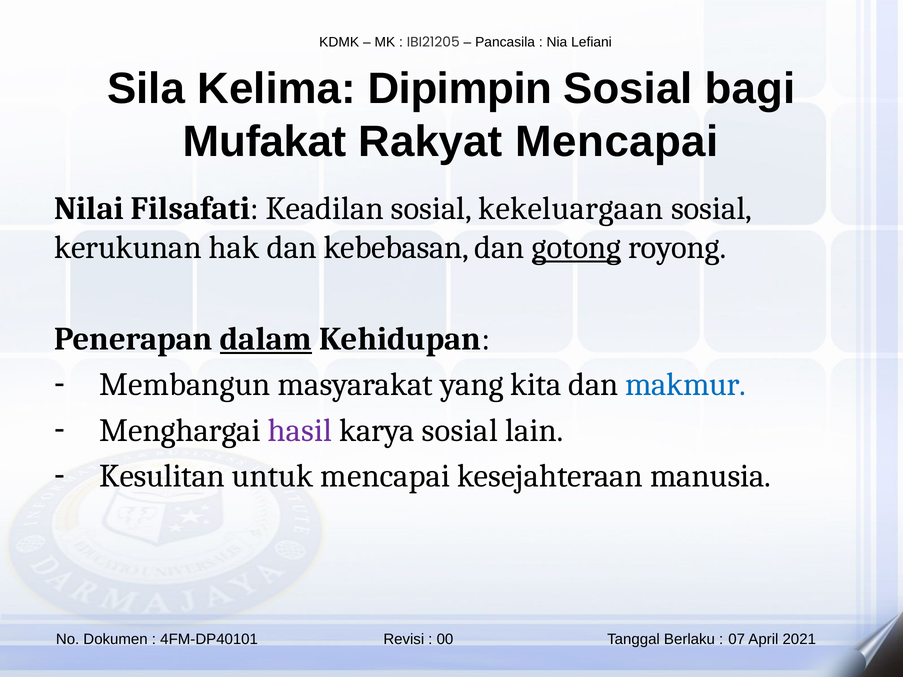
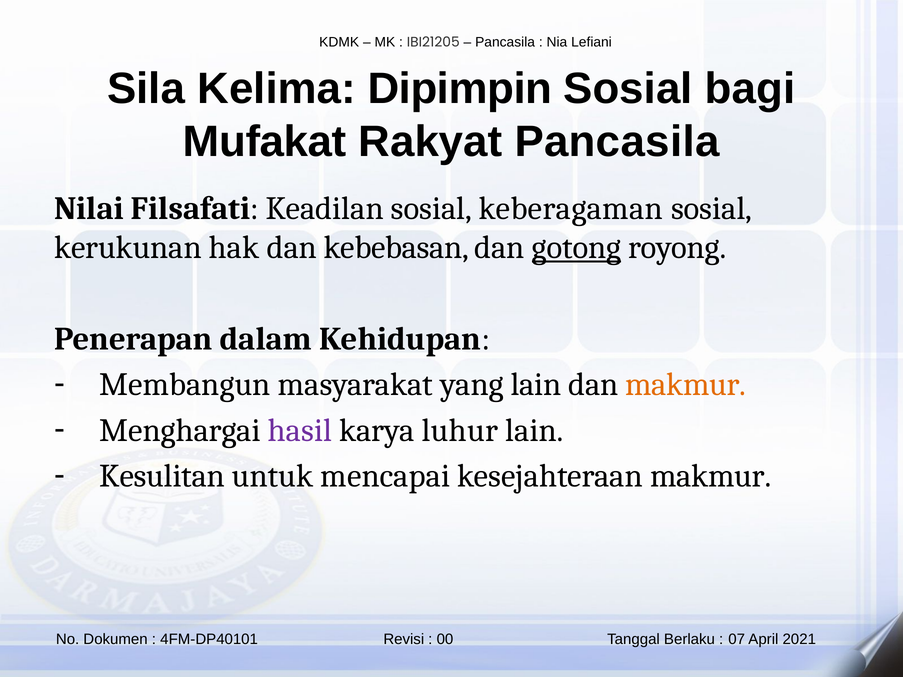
Rakyat Mencapai: Mencapai -> Pancasila
kekeluargaan: kekeluargaan -> keberagaman
dalam underline: present -> none
yang kita: kita -> lain
makmur at (686, 385) colour: blue -> orange
karya sosial: sosial -> luhur
kesejahteraan manusia: manusia -> makmur
